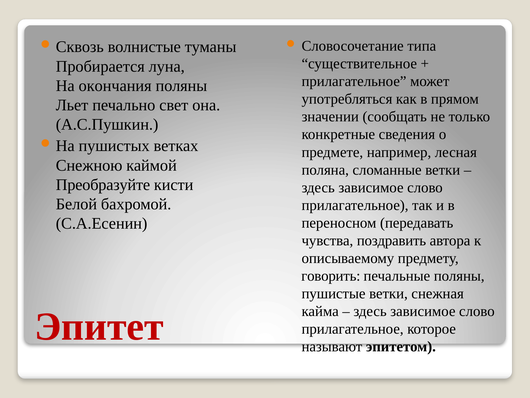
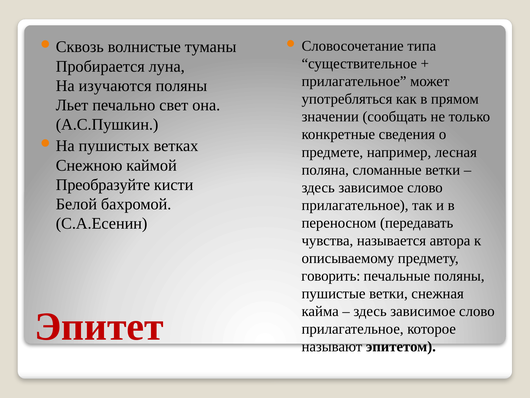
окончания: окончания -> изучаются
поздравить: поздравить -> называется
